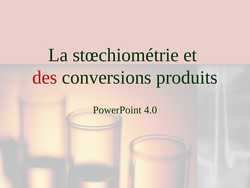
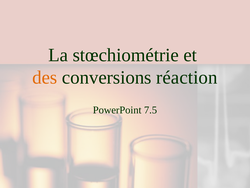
des colour: red -> orange
produits: produits -> réaction
4.0: 4.0 -> 7.5
